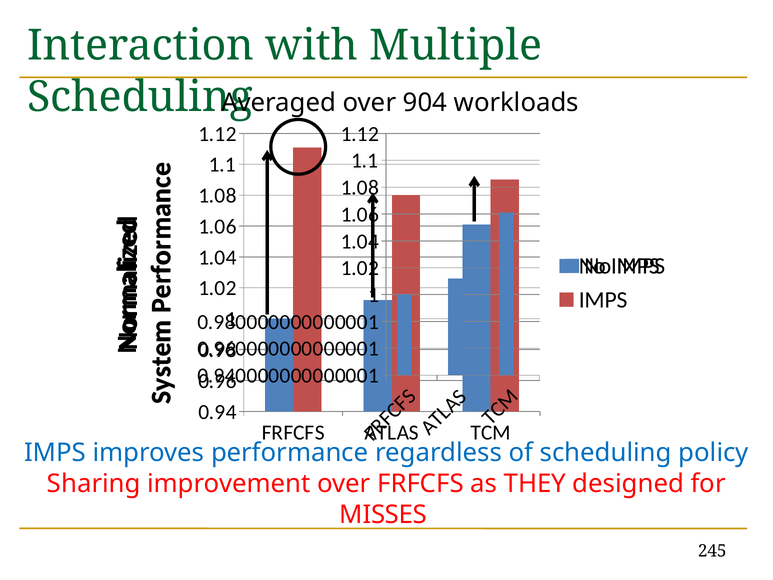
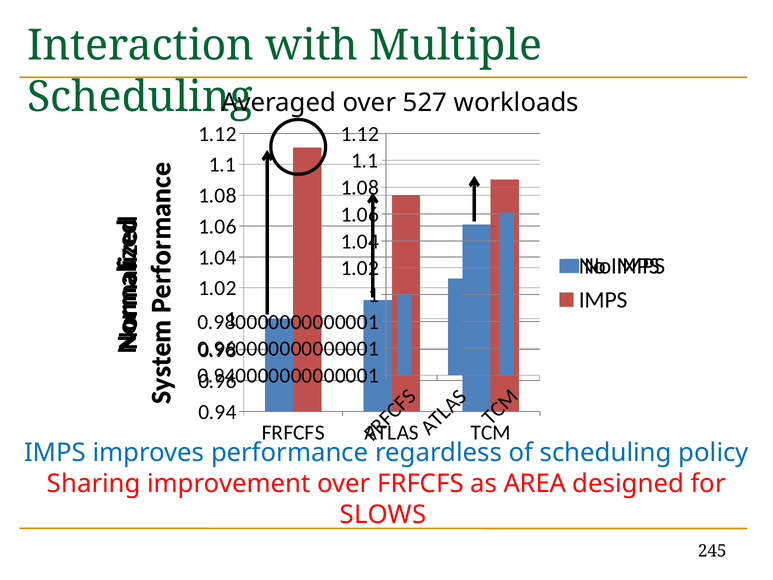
904: 904 -> 527
THEY: THEY -> AREA
MISSES: MISSES -> SLOWS
